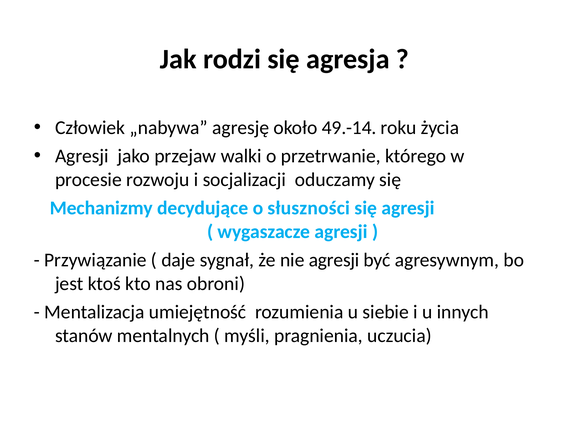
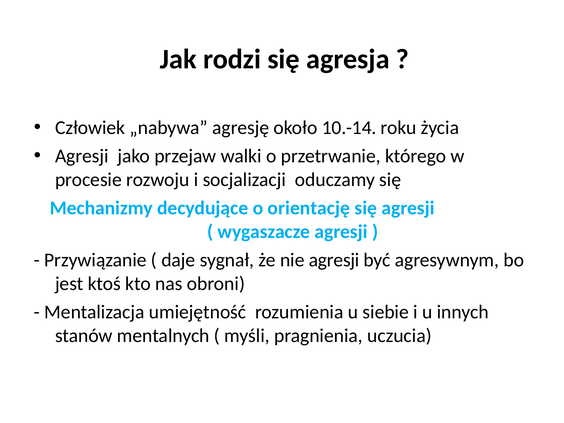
49.-14: 49.-14 -> 10.-14
słuszności: słuszności -> orientację
